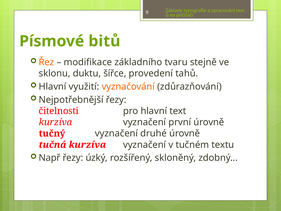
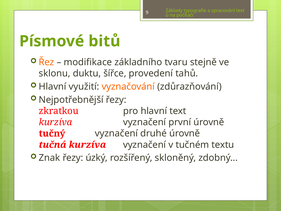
čitelnosti: čitelnosti -> zkratkou
Např: Např -> Znak
